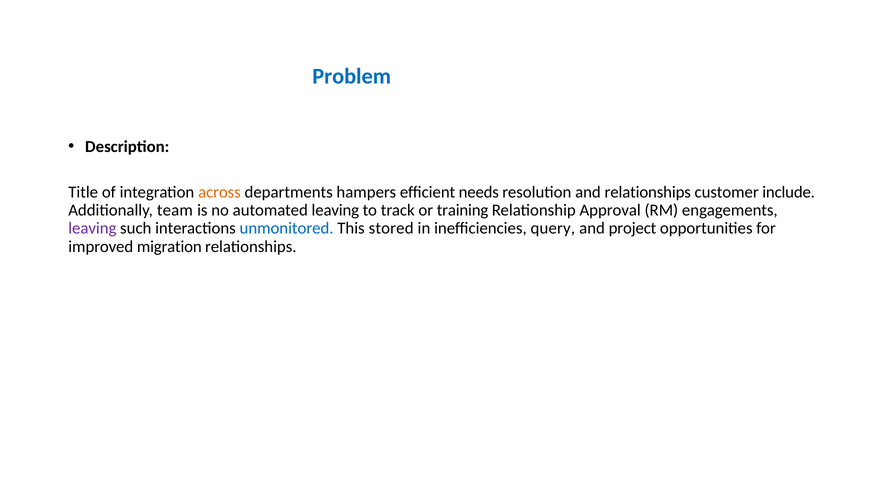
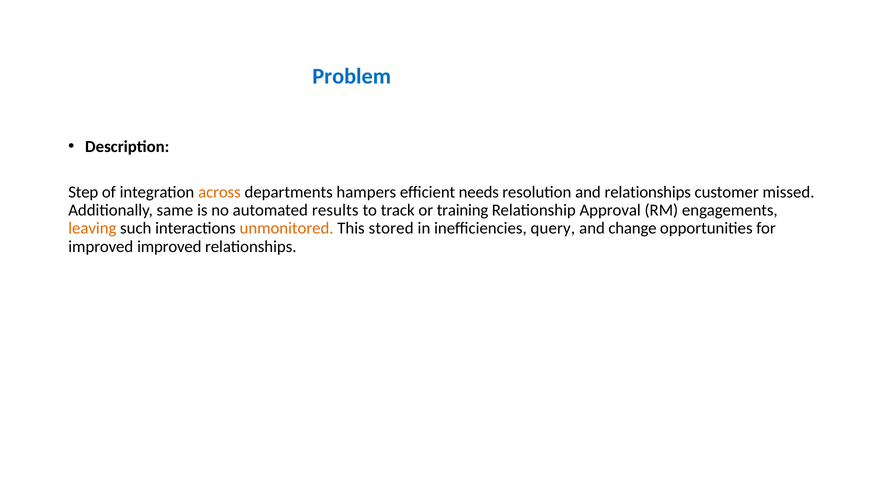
Title: Title -> Step
include: include -> missed
team: team -> same
automated leaving: leaving -> results
leaving at (92, 228) colour: purple -> orange
unmonitored colour: blue -> orange
project: project -> change
improved migration: migration -> improved
